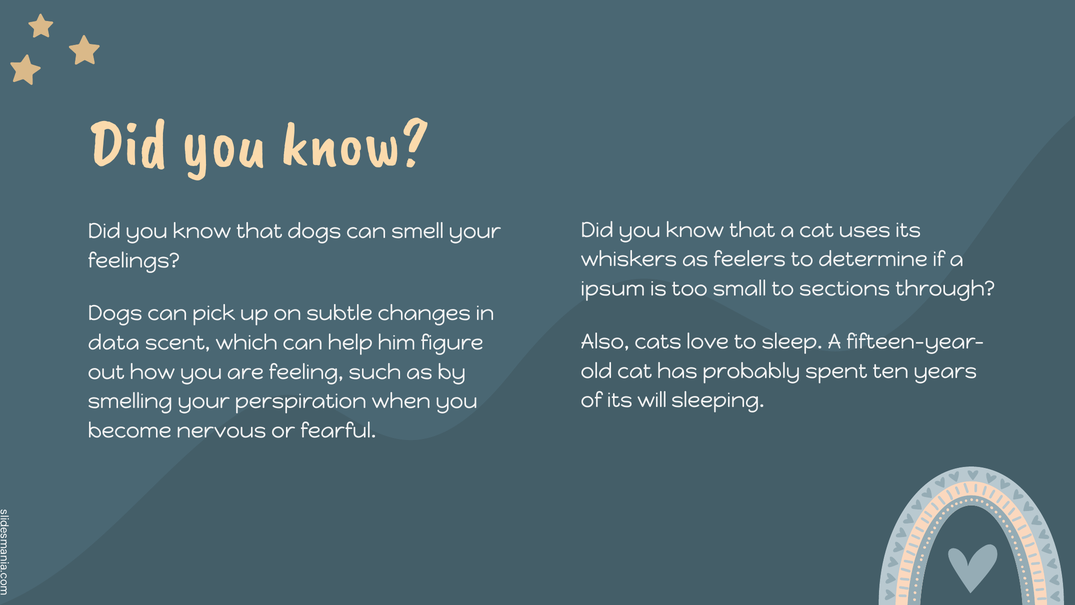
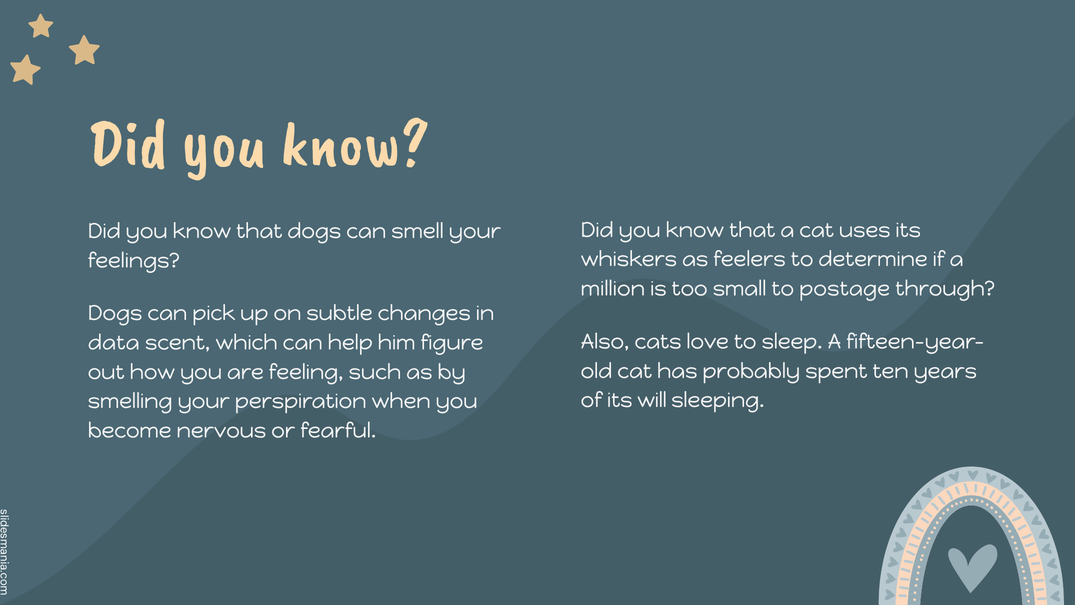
ipsum: ipsum -> million
sections: sections -> postage
